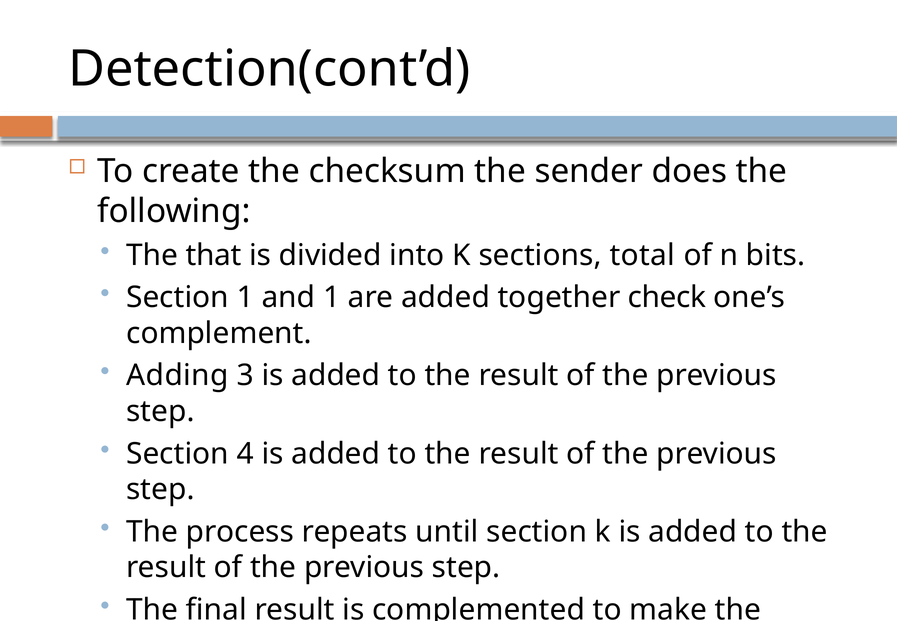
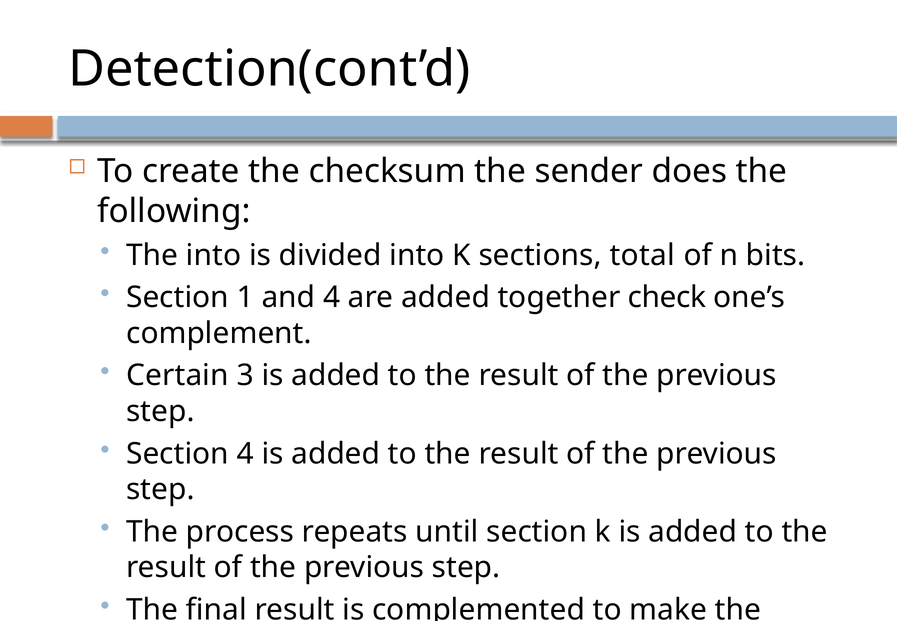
The that: that -> into
and 1: 1 -> 4
Adding: Adding -> Certain
